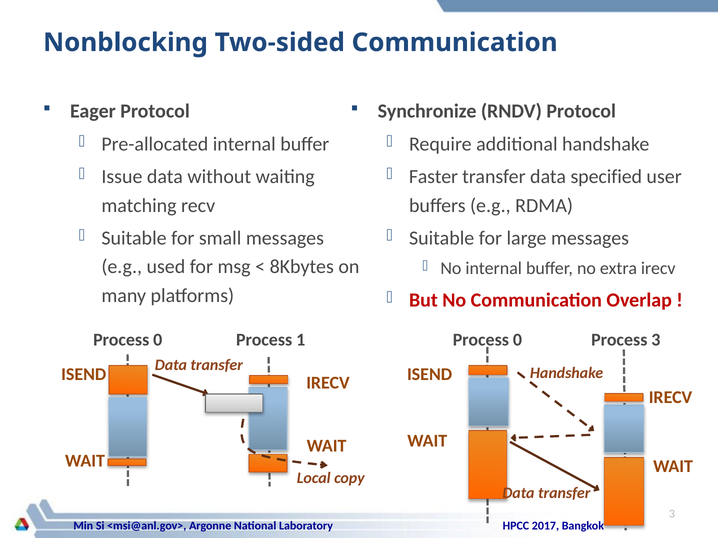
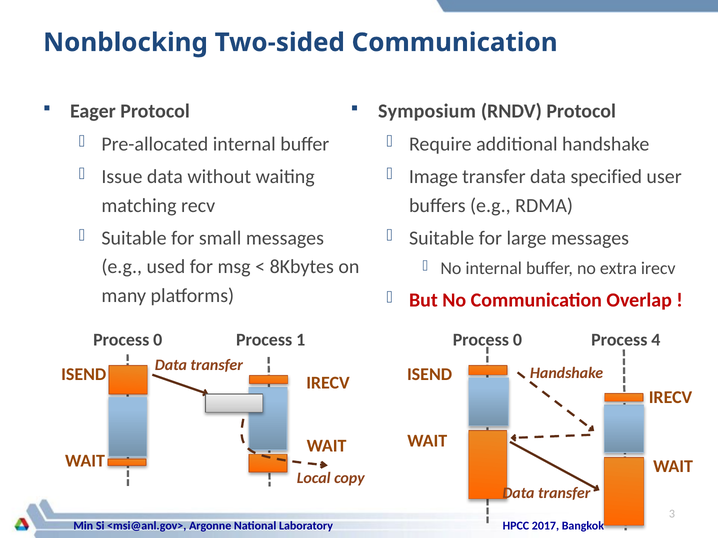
Synchronize: Synchronize -> Symposium
Faster: Faster -> Image
Process 3: 3 -> 4
